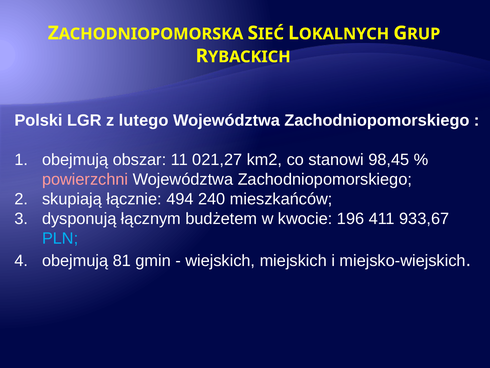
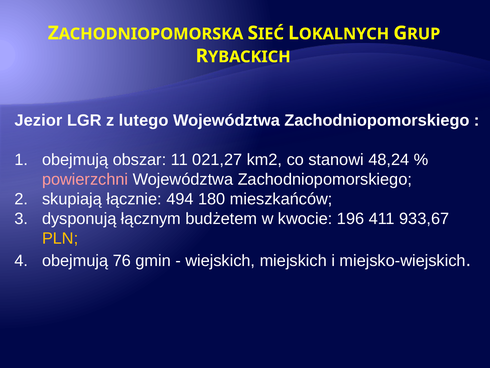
Polski: Polski -> Jezior
98,45: 98,45 -> 48,24
240: 240 -> 180
PLN colour: light blue -> yellow
81: 81 -> 76
